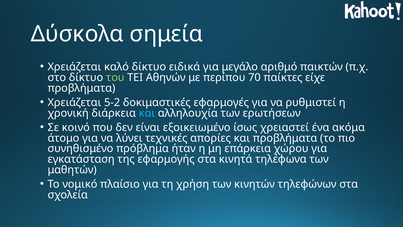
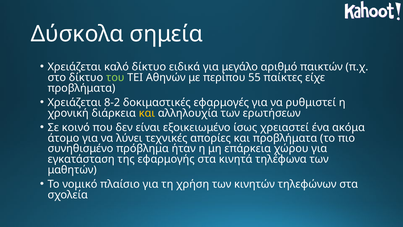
70: 70 -> 55
5-2: 5-2 -> 8-2
και at (147, 113) colour: light blue -> yellow
